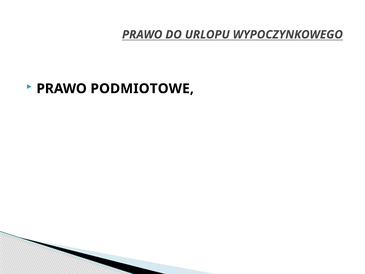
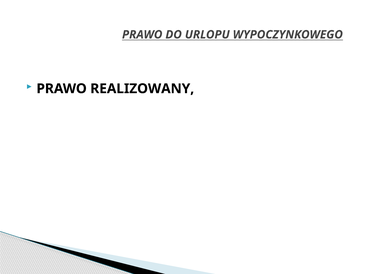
PODMIOTOWE: PODMIOTOWE -> REALIZOWANY
